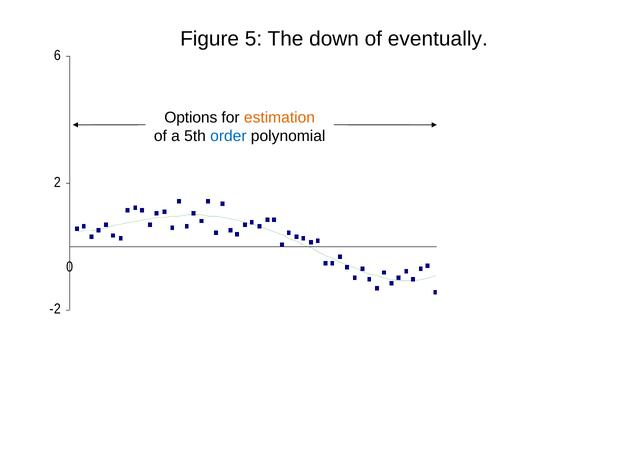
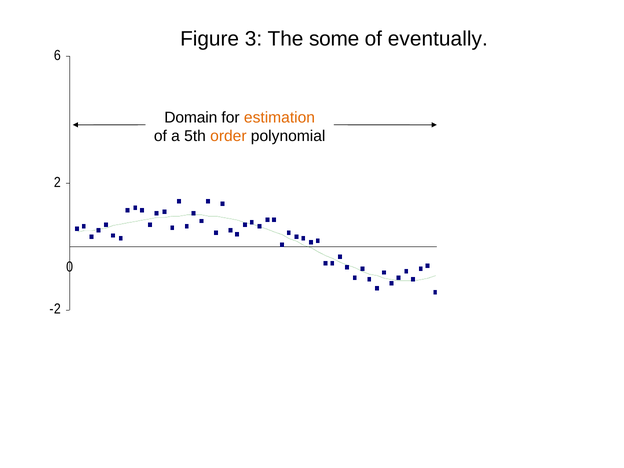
5: 5 -> 3
down: down -> some
Options: Options -> Domain
order colour: blue -> orange
